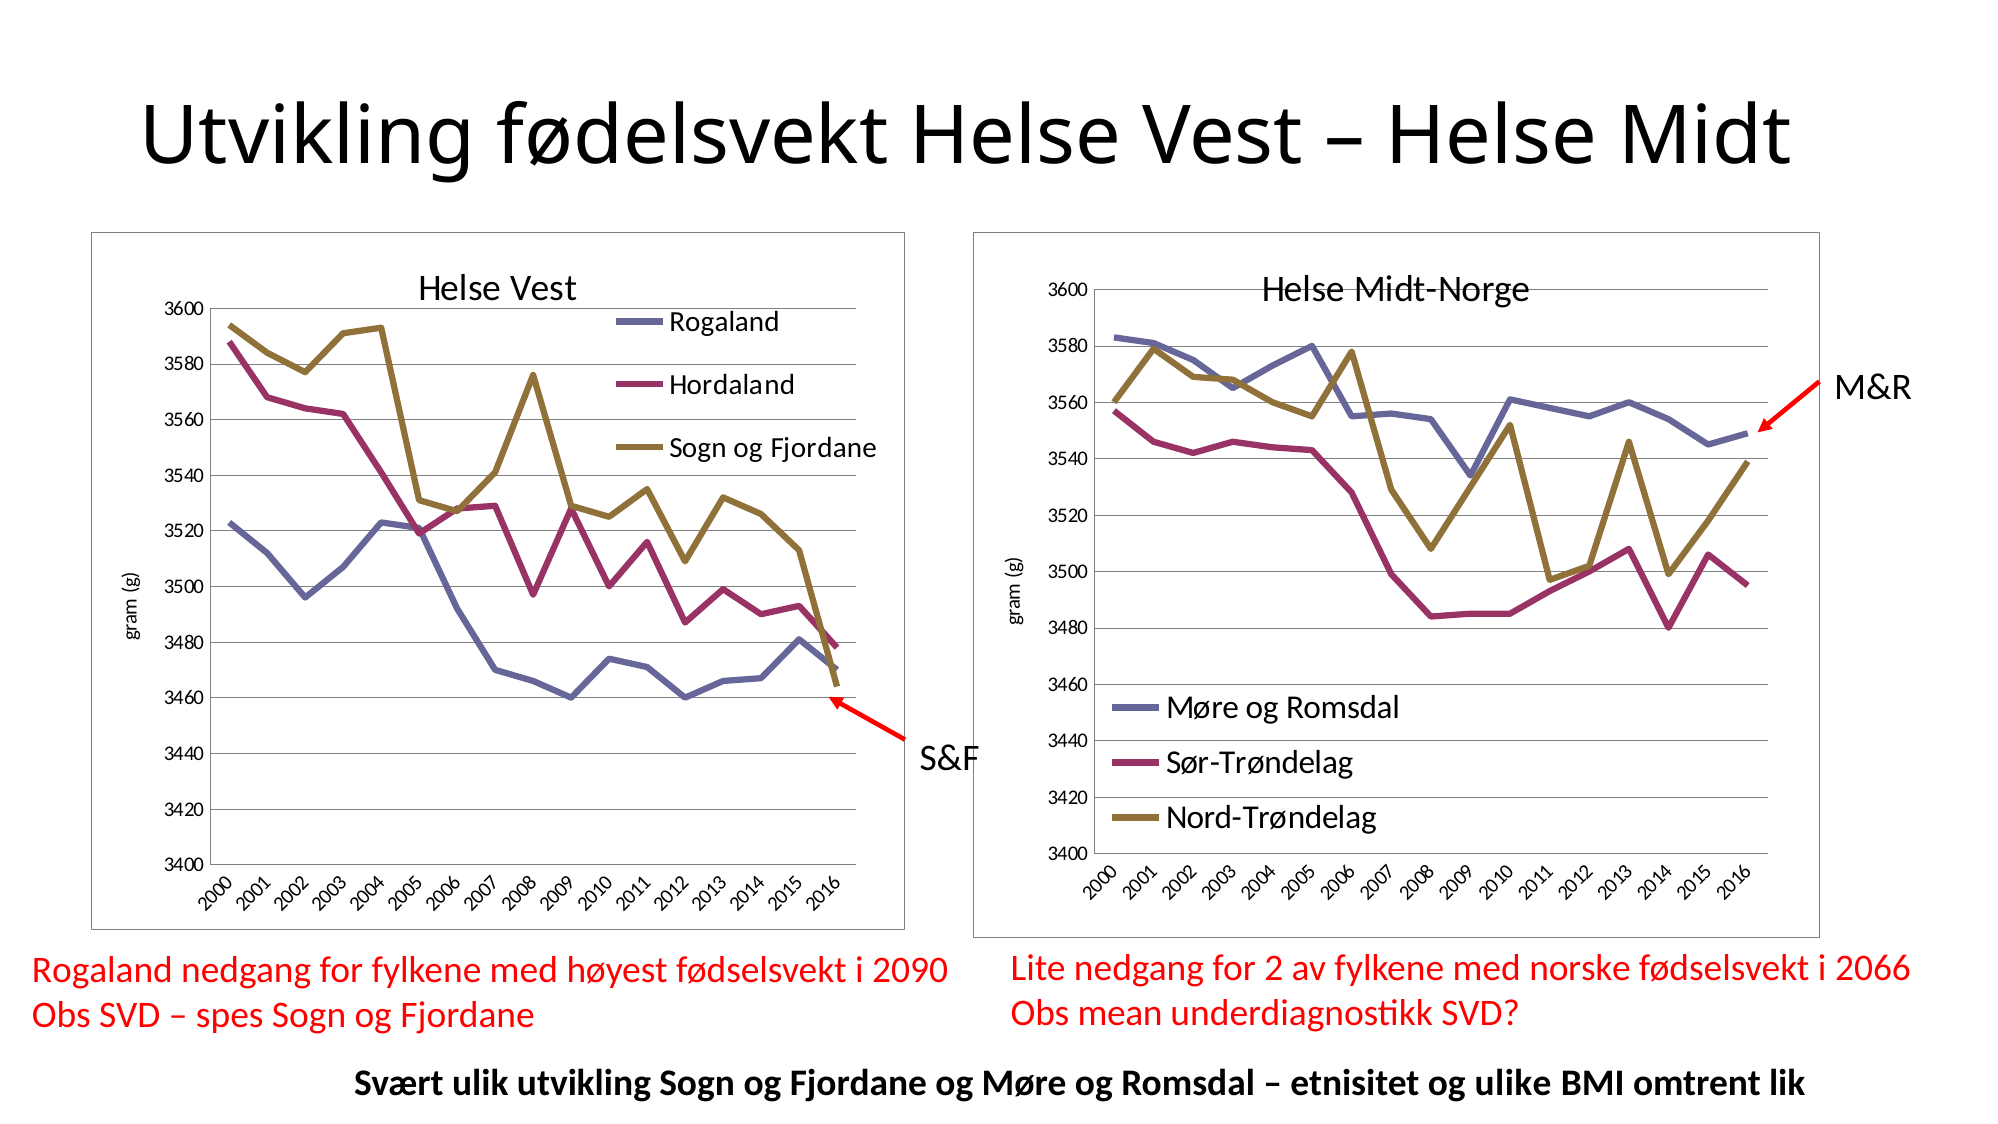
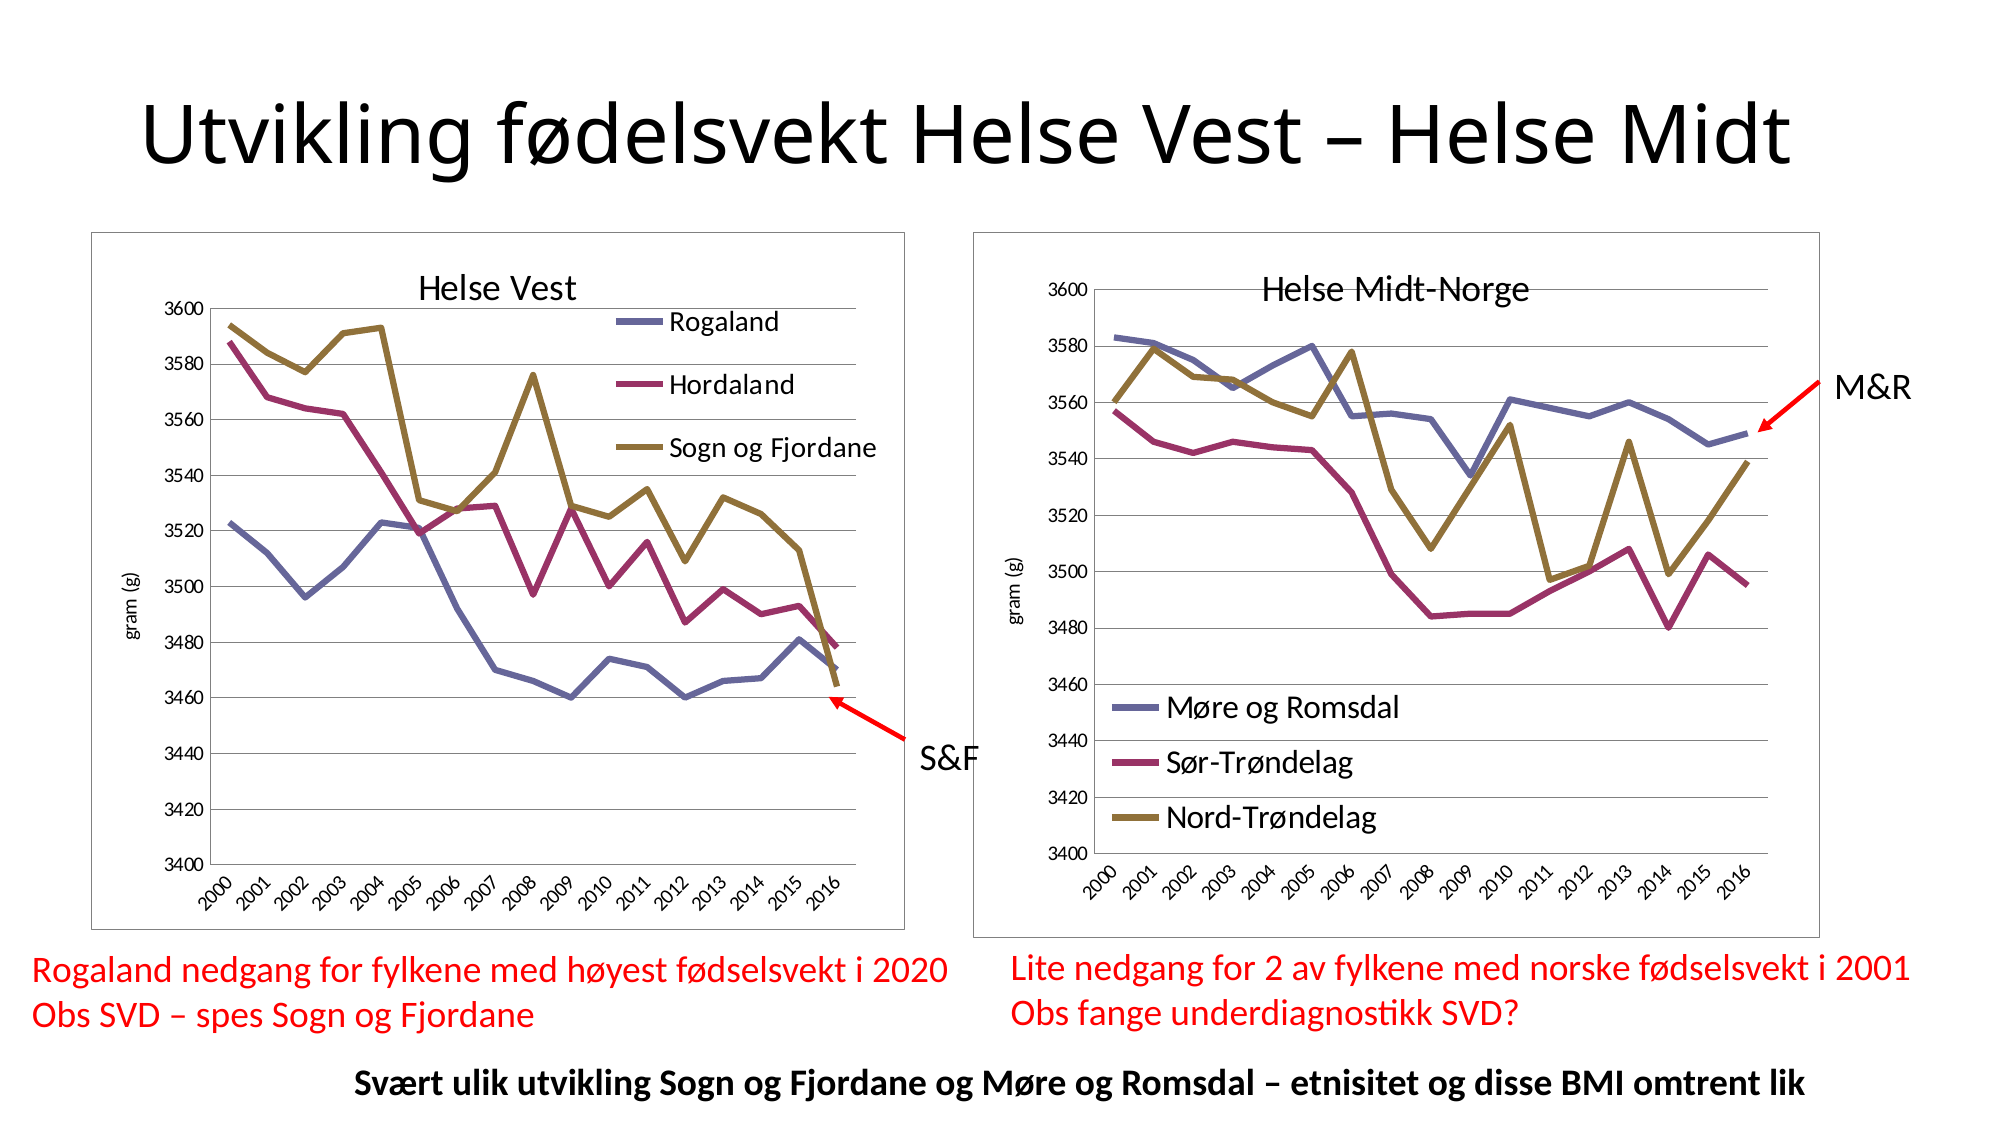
2066: 2066 -> 2001
2090: 2090 -> 2020
mean: mean -> fange
ulike: ulike -> disse
